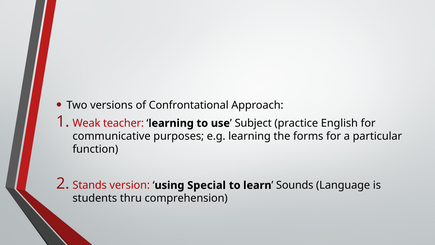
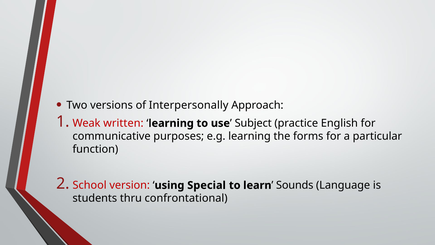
Confrontational: Confrontational -> Interpersonally
teacher: teacher -> written
Stands: Stands -> School
comprehension: comprehension -> confrontational
